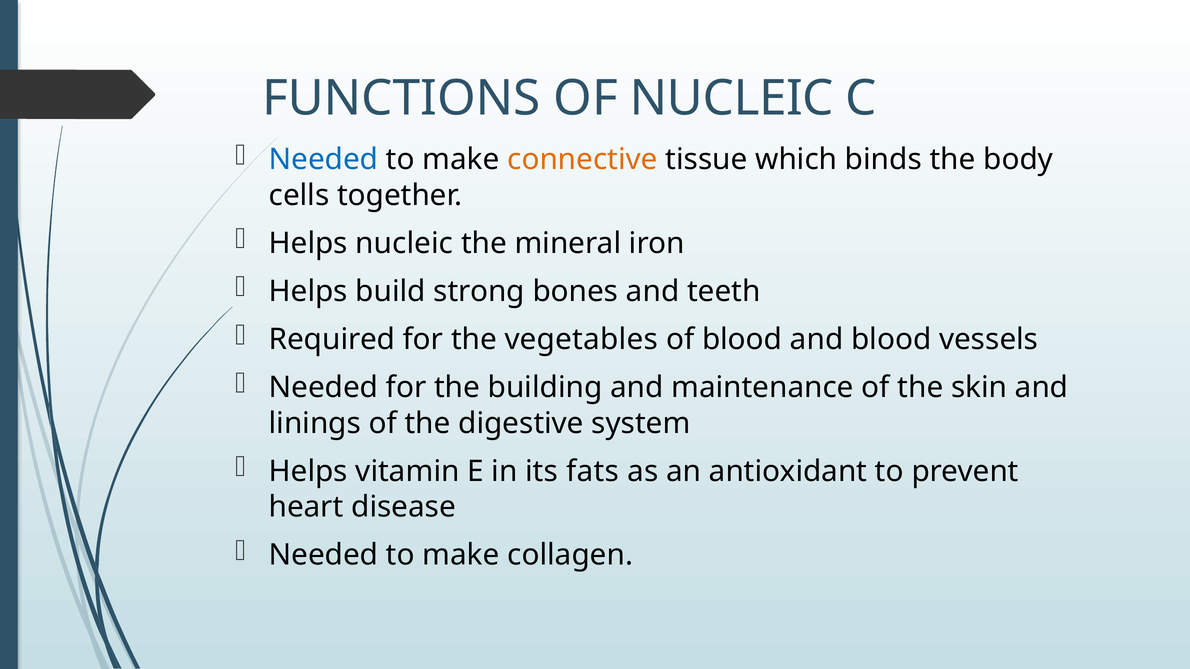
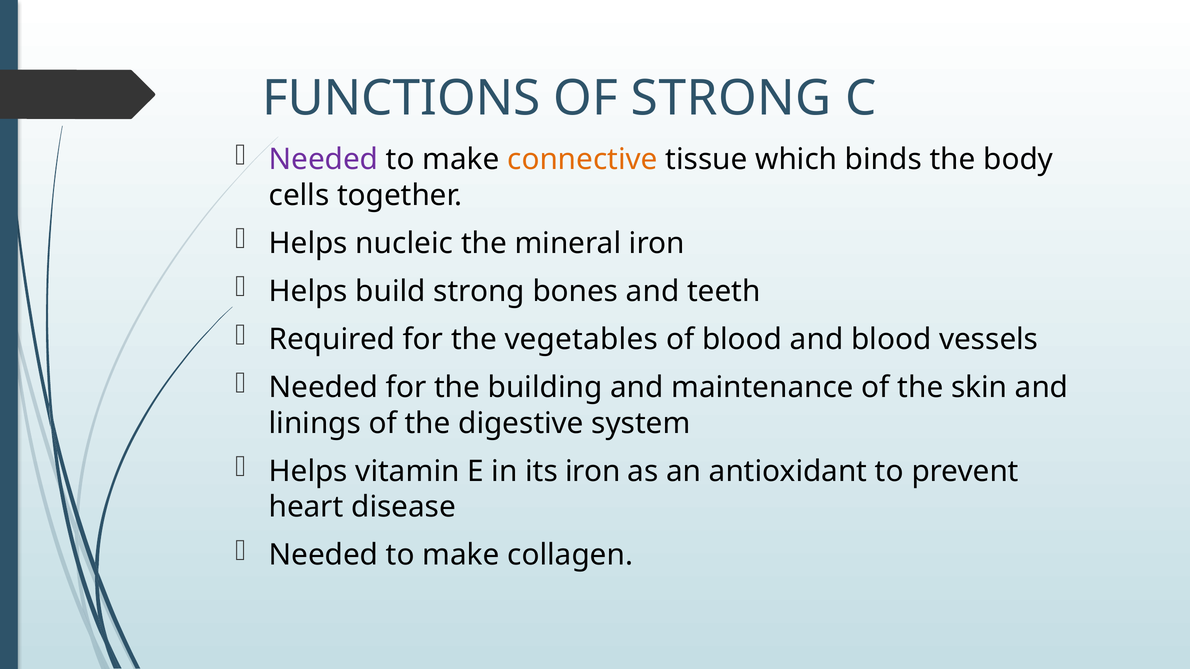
OF NUCLEIC: NUCLEIC -> STRONG
Needed at (323, 160) colour: blue -> purple
its fats: fats -> iron
